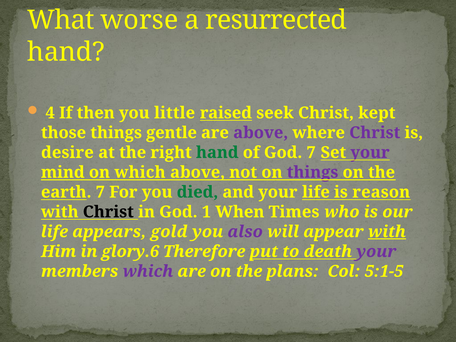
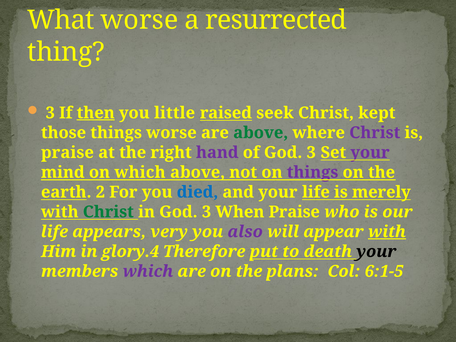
hand at (66, 52): hand -> thing
4 at (50, 113): 4 -> 3
then underline: none -> present
things gentle: gentle -> worse
above at (261, 133) colour: purple -> green
desire at (67, 153): desire -> praise
hand at (217, 153) colour: green -> purple
of God 7: 7 -> 3
earth 7: 7 -> 2
died colour: green -> blue
reason: reason -> merely
Christ at (108, 212) colour: black -> green
in God 1: 1 -> 3
When Times: Times -> Praise
gold: gold -> very
glory.6: glory.6 -> glory.4
your at (376, 252) colour: purple -> black
5:1-5: 5:1-5 -> 6:1-5
